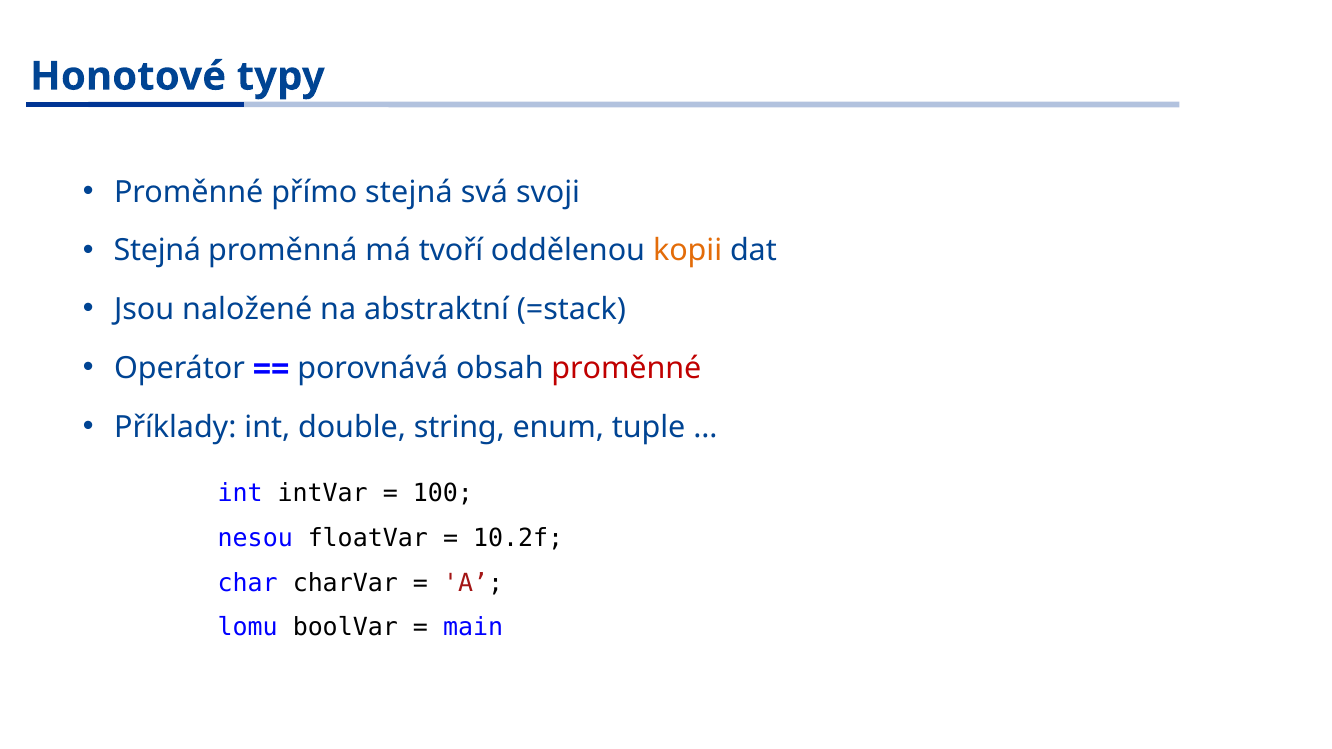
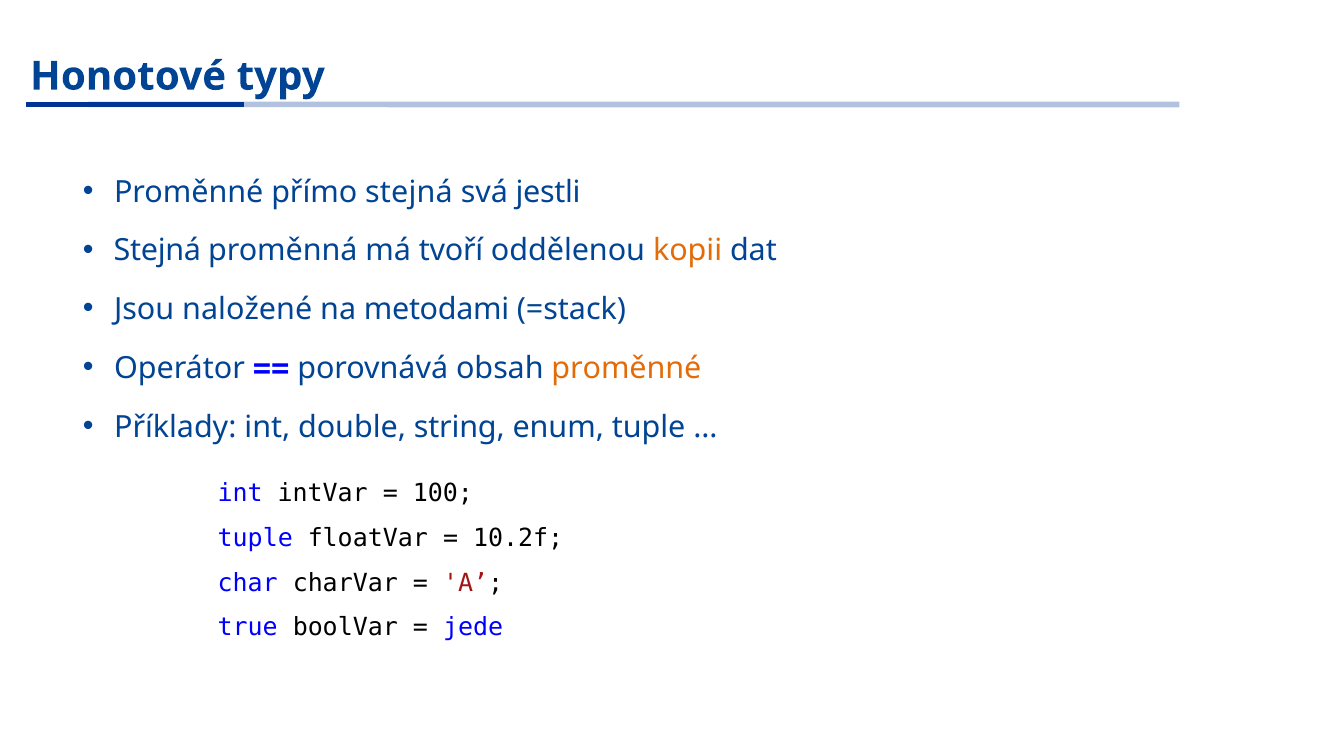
svoji: svoji -> jestli
abstraktní: abstraktní -> metodami
proměnné at (626, 368) colour: red -> orange
nesou at (255, 538): nesou -> tuple
lomu: lomu -> true
main: main -> jede
